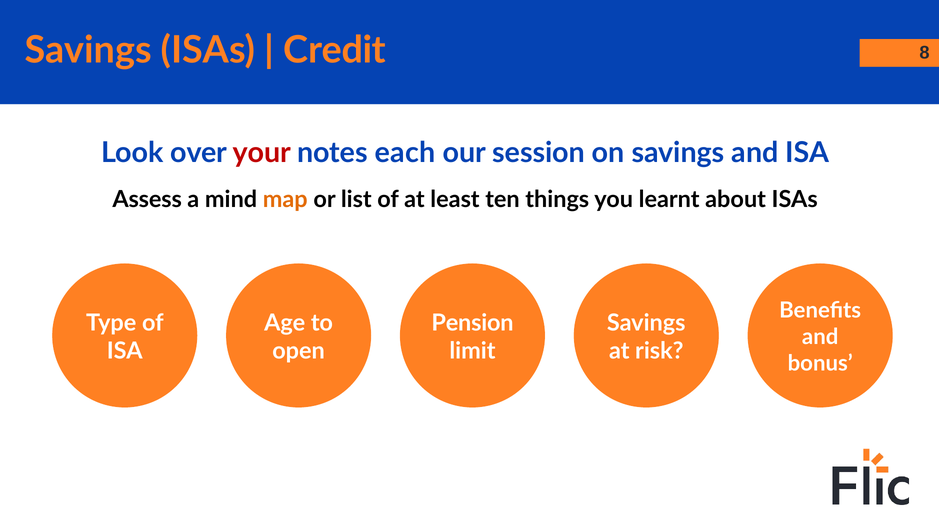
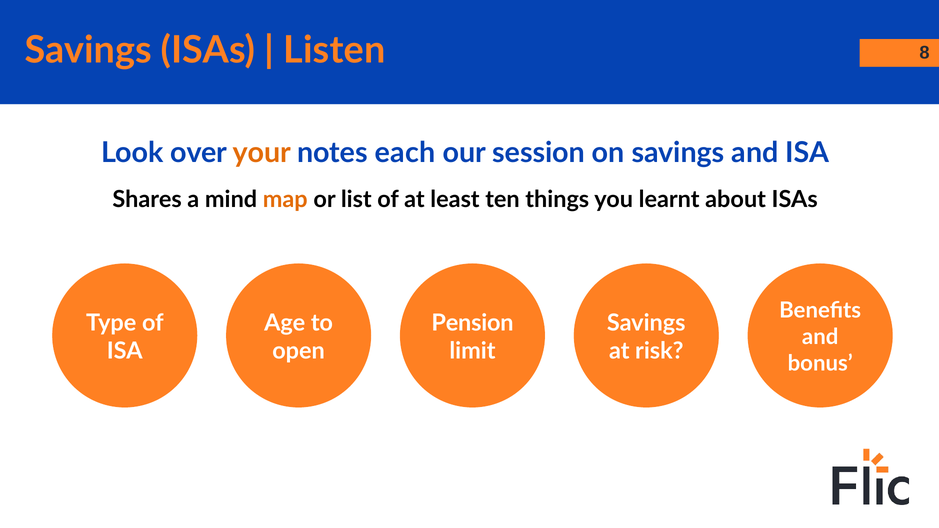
Credit: Credit -> Listen
your colour: red -> orange
Assess: Assess -> Shares
